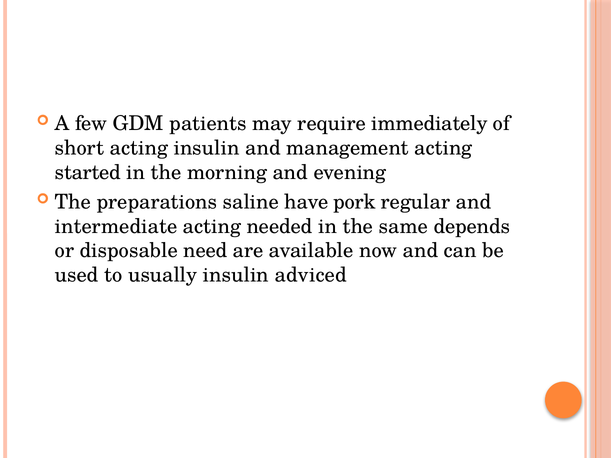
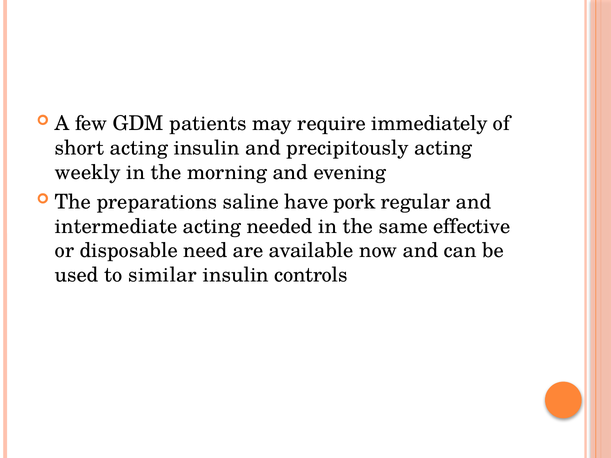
management: management -> precipitously
started: started -> weekly
depends: depends -> effective
usually: usually -> similar
adviced: adviced -> controls
